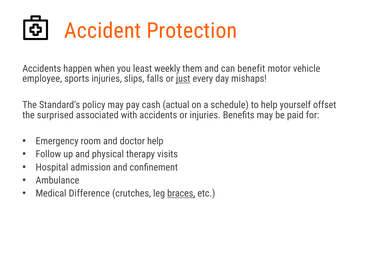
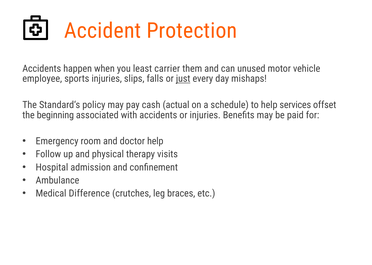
weekly: weekly -> carrier
benefit: benefit -> unused
yourself: yourself -> services
surprised: surprised -> beginning
braces underline: present -> none
